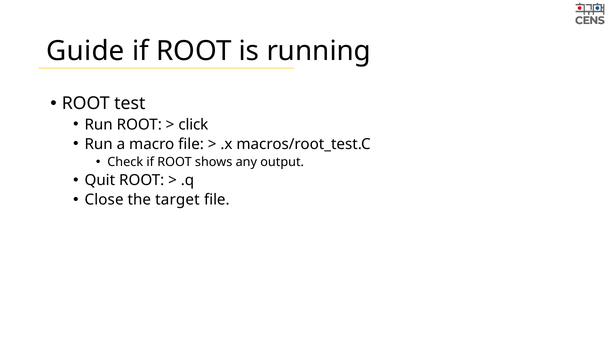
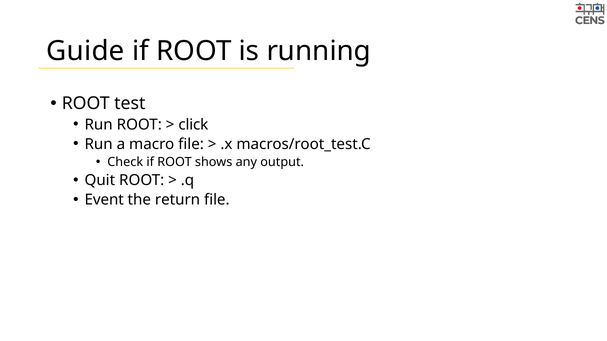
Close: Close -> Event
target: target -> return
